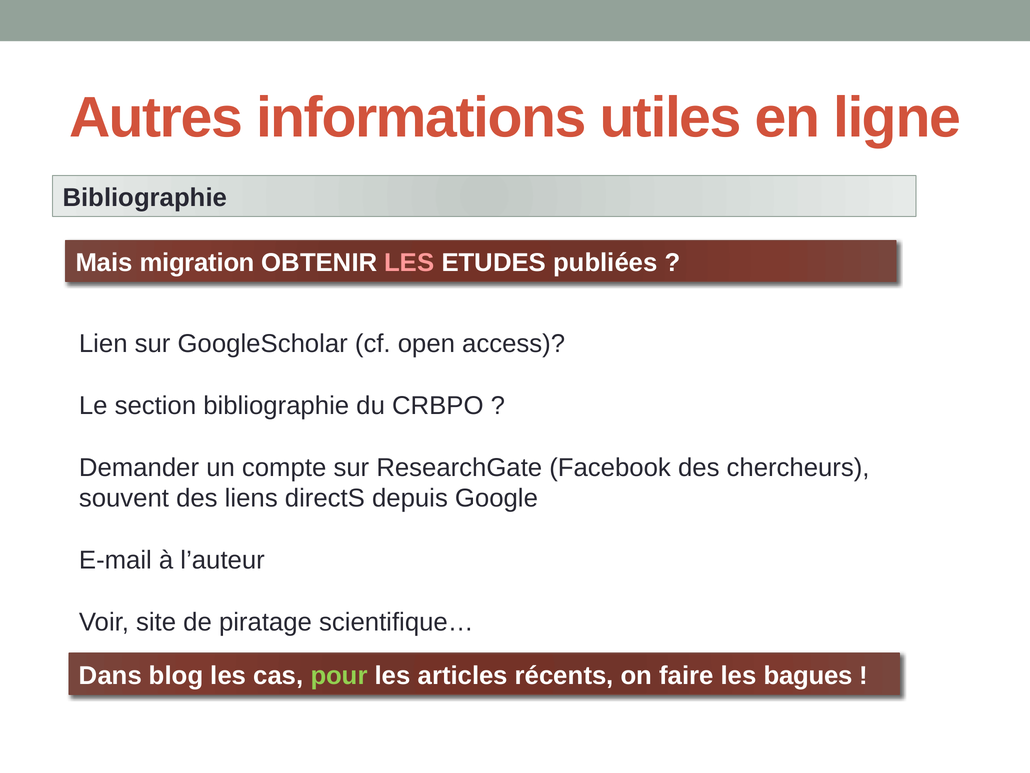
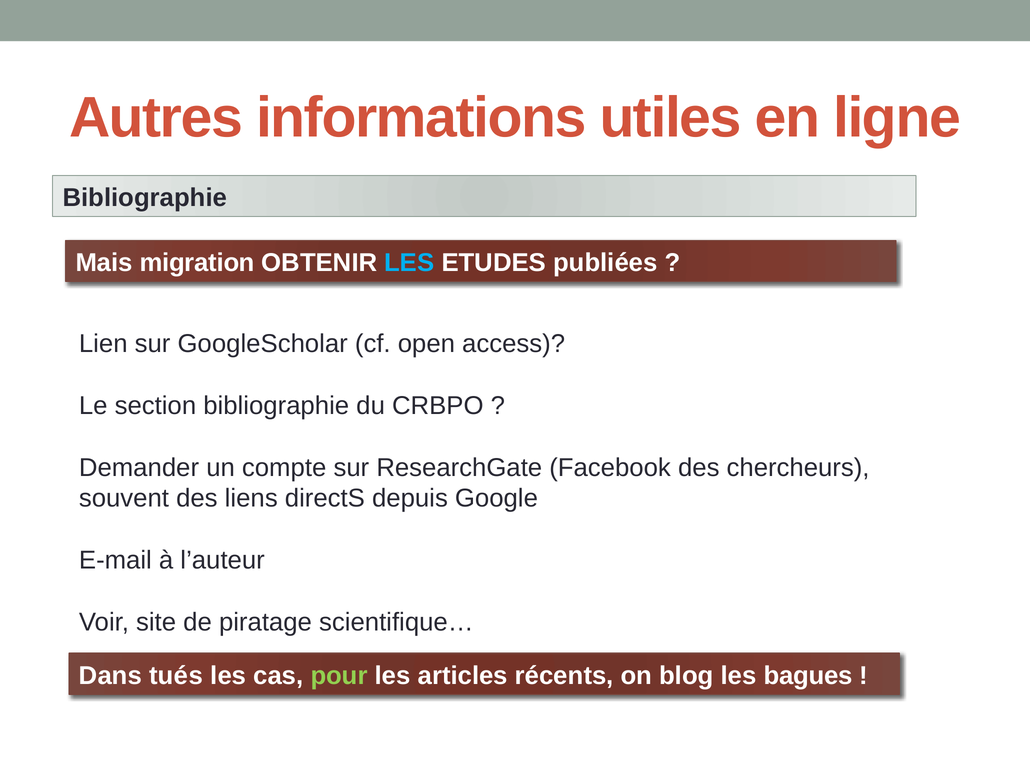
LES at (409, 263) colour: pink -> light blue
blog: blog -> tués
faire: faire -> blog
